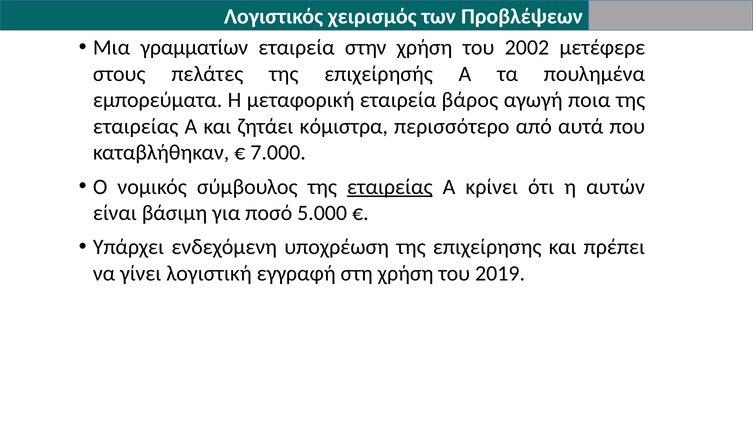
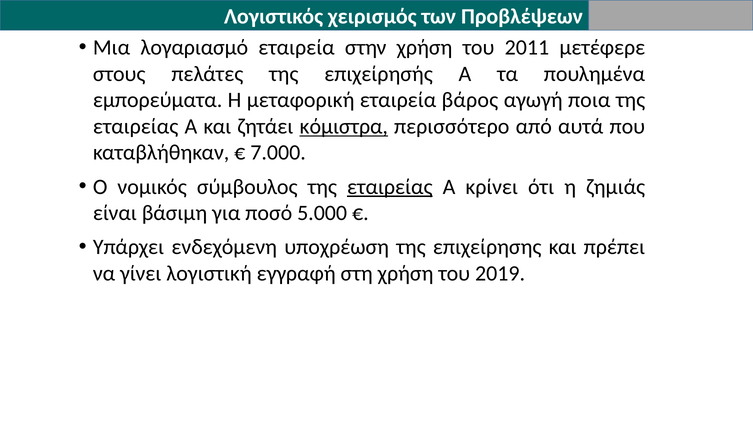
γραμματίων: γραμματίων -> λογαριασμό
2002: 2002 -> 2011
κόμιστρα underline: none -> present
αυτών: αυτών -> ζημιάς
